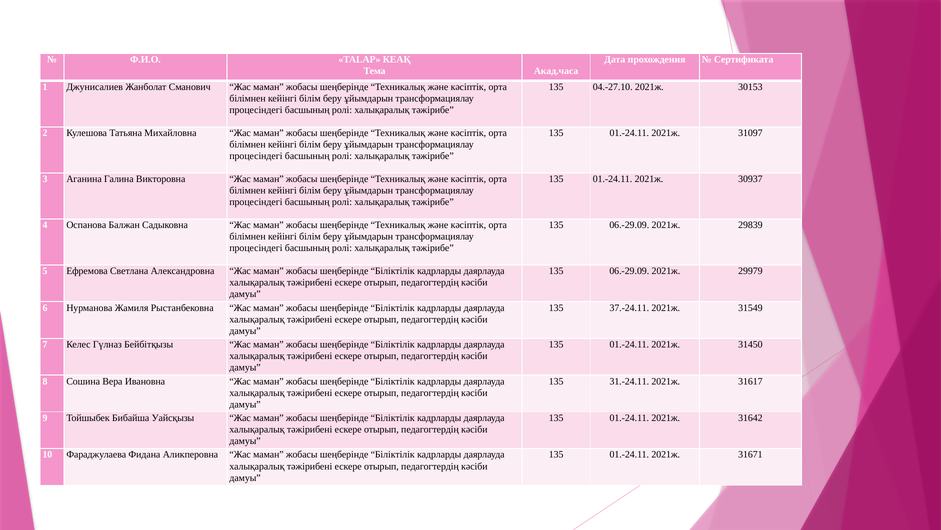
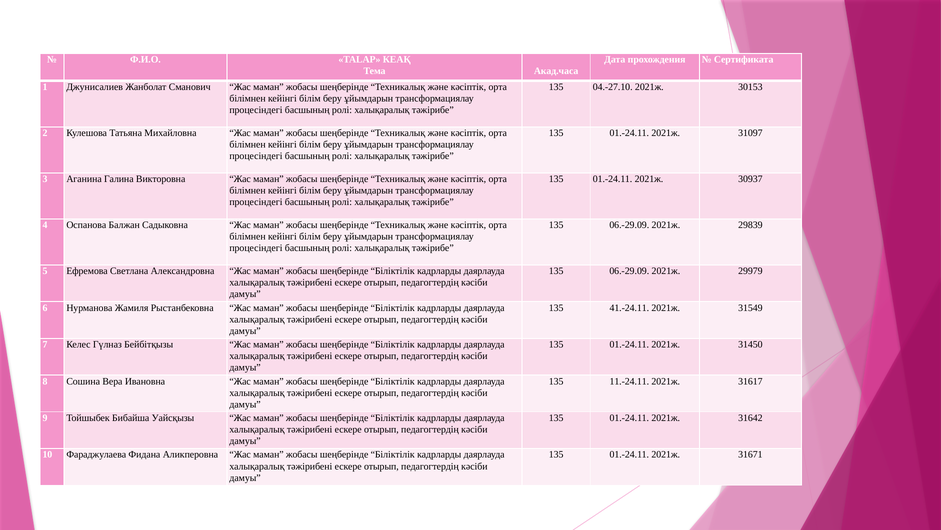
37.-24.11: 37.-24.11 -> 41.-24.11
31.-24.11: 31.-24.11 -> 11.-24.11
